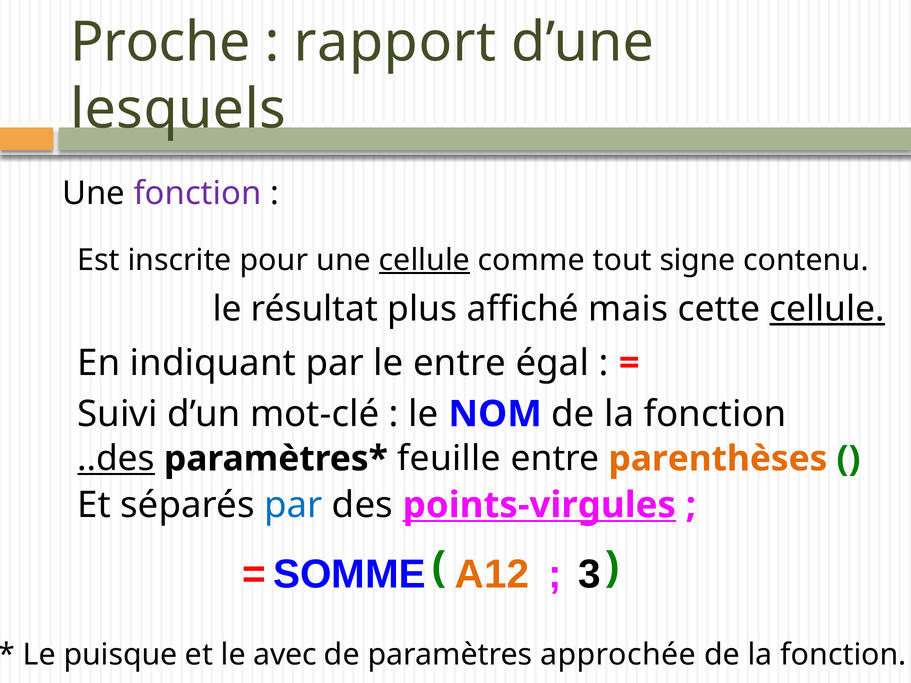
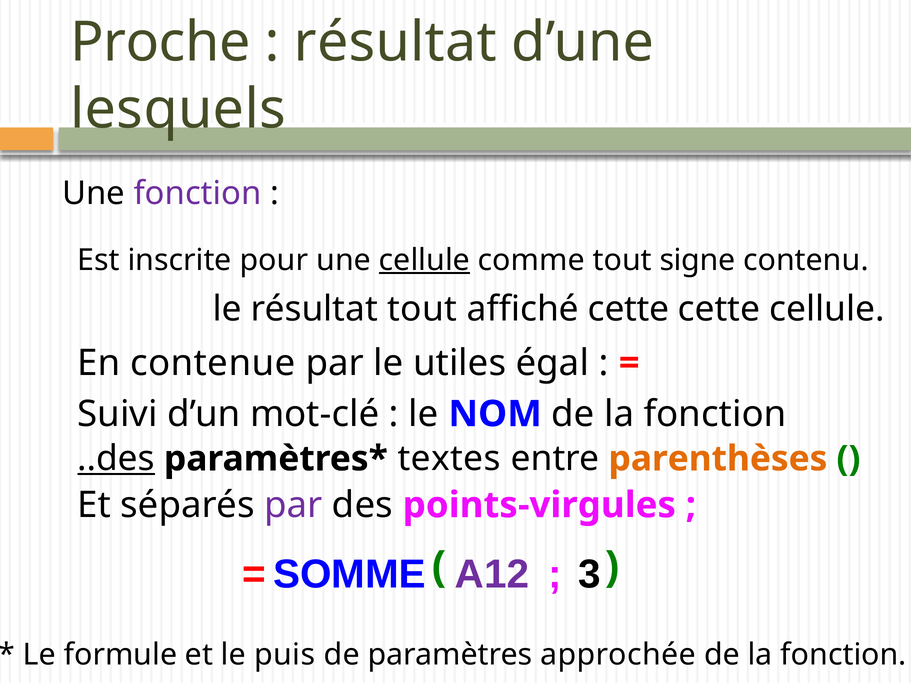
rapport at (395, 43): rapport -> résultat
résultat plus: plus -> tout
affiché mais: mais -> cette
cellule at (827, 309) underline: present -> none
indiquant: indiquant -> contenue
le entre: entre -> utiles
feuille: feuille -> textes
par at (293, 505) colour: blue -> purple
points-virgules underline: present -> none
A12 colour: orange -> purple
puisque: puisque -> formule
avec: avec -> puis
